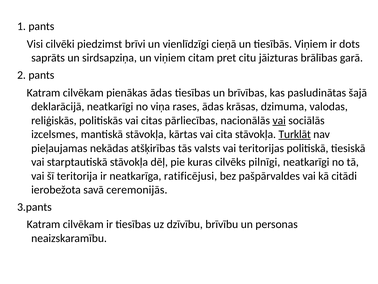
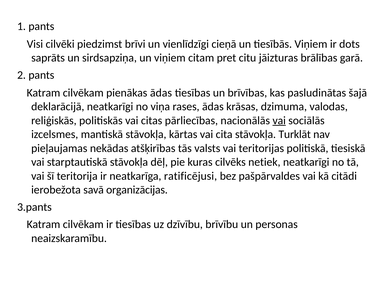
Turklāt underline: present -> none
pilnīgi: pilnīgi -> netiek
ceremonijās: ceremonijās -> organizācijas
